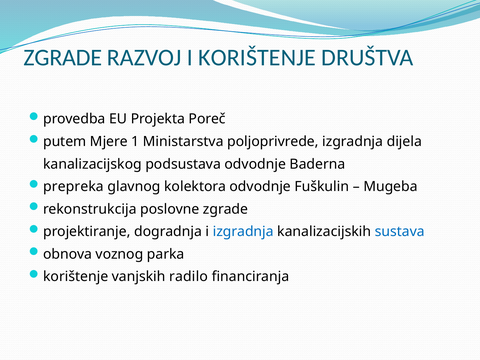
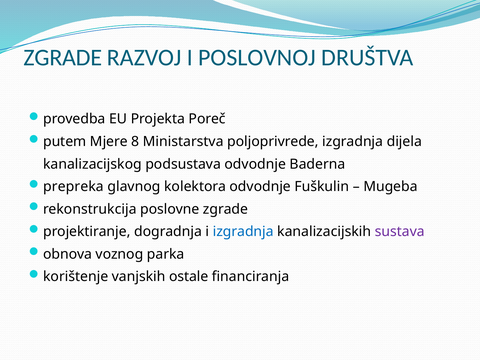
I KORIŠTENJE: KORIŠTENJE -> POSLOVNOJ
1: 1 -> 8
sustava colour: blue -> purple
radilo: radilo -> ostale
